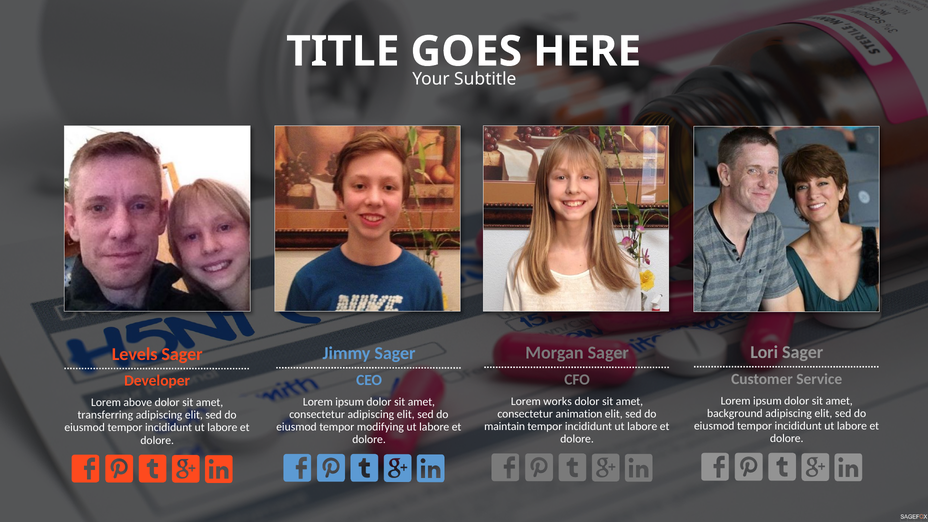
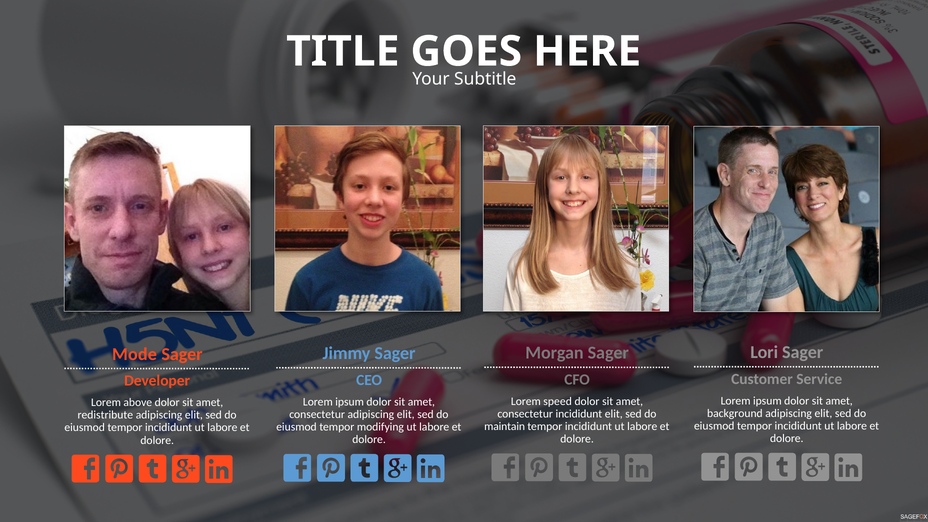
Levels: Levels -> Mode
works: works -> speed
consectetur animation: animation -> incididunt
transferring: transferring -> redistribute
